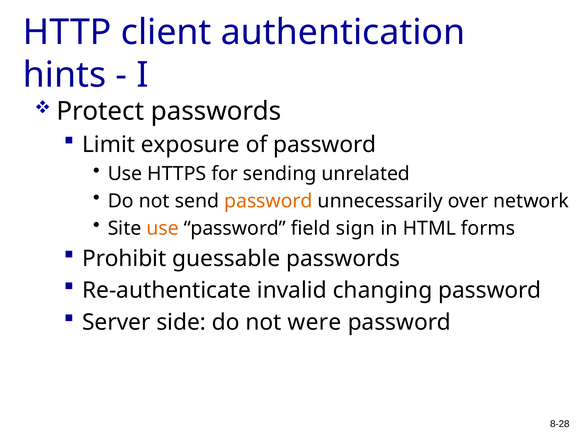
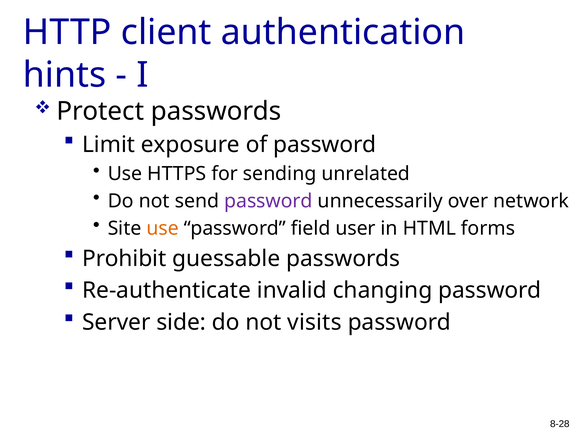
password at (268, 201) colour: orange -> purple
sign: sign -> user
were: were -> visits
